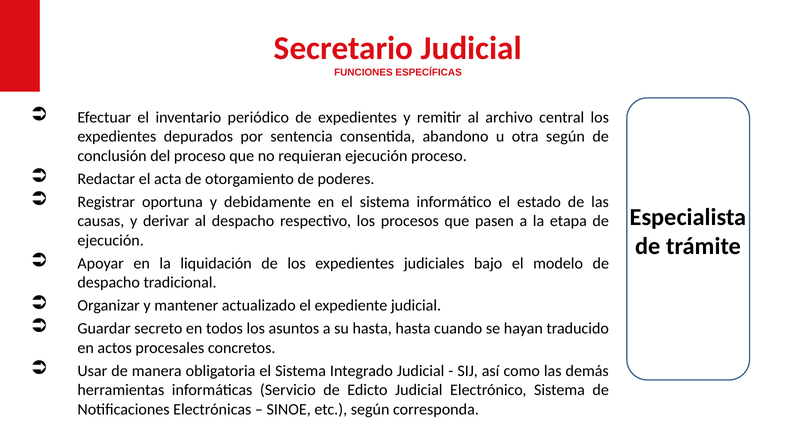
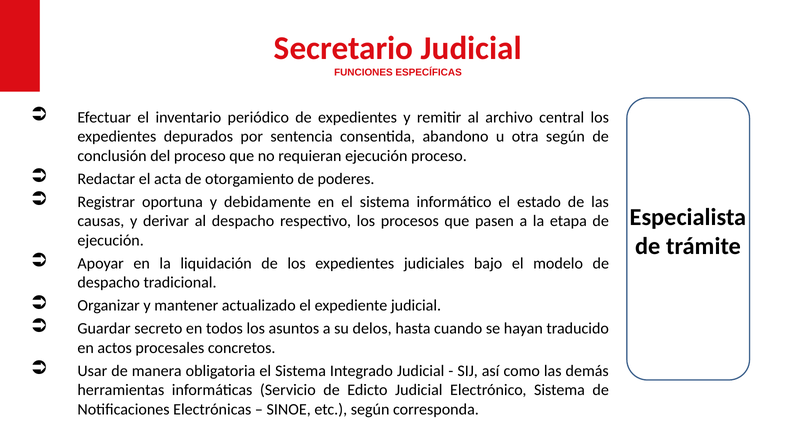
su hasta: hasta -> delos
